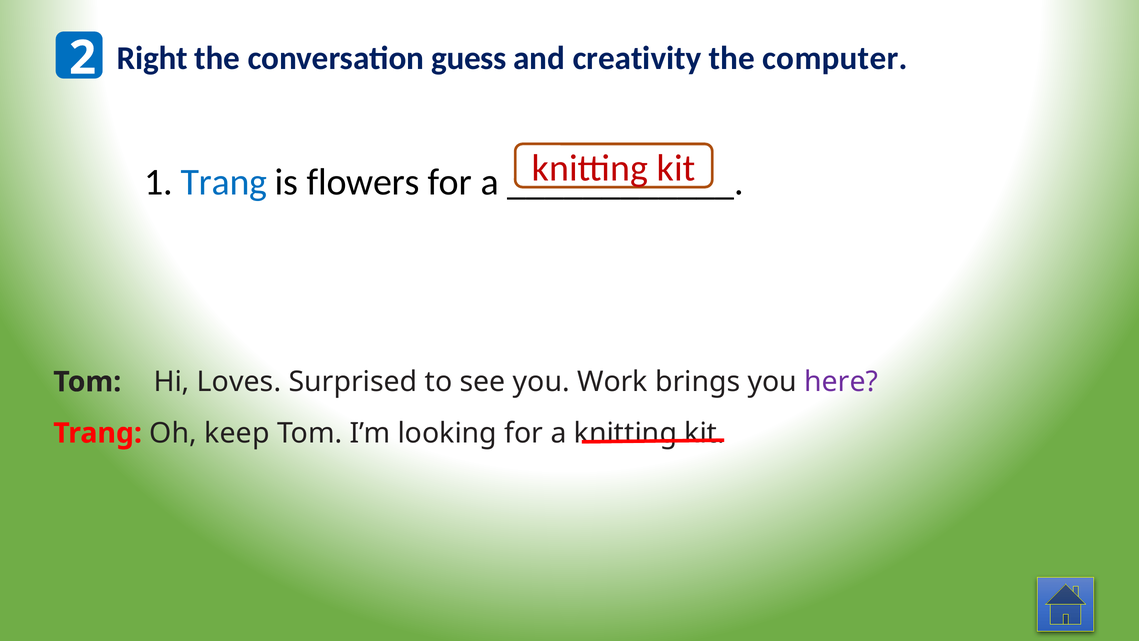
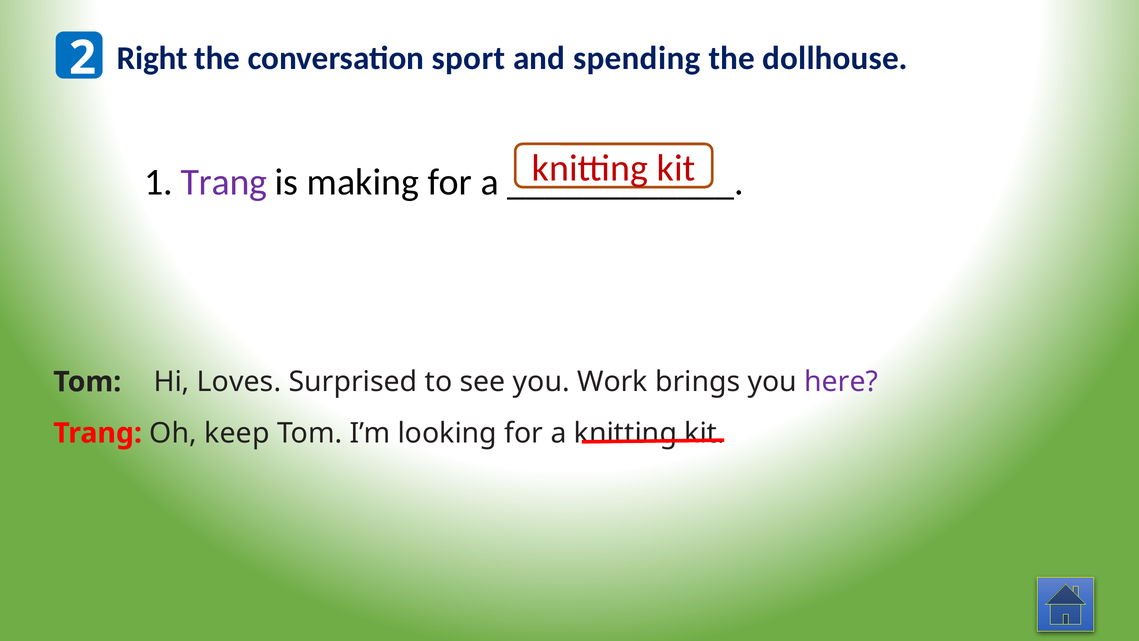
guess: guess -> sport
creativity: creativity -> spending
computer: computer -> dollhouse
Trang at (224, 182) colour: blue -> purple
flowers: flowers -> making
